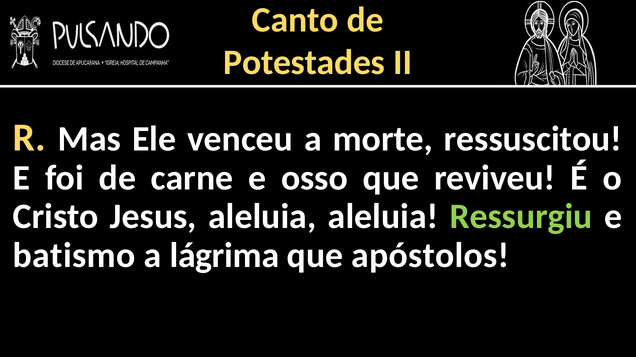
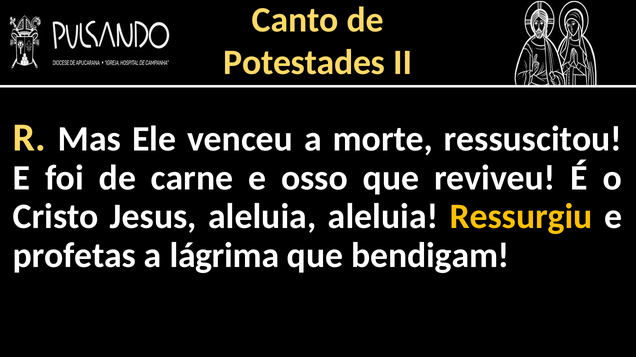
Ressurgiu colour: light green -> yellow
batismo: batismo -> profetas
apóstolos: apóstolos -> bendigam
